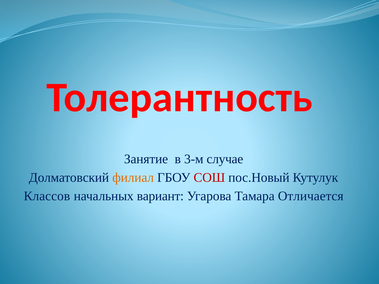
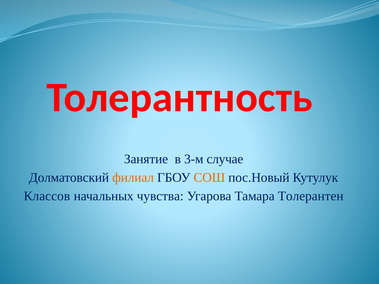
СОШ colour: red -> orange
вариант: вариант -> чувства
Отличается: Отличается -> Толерантен
